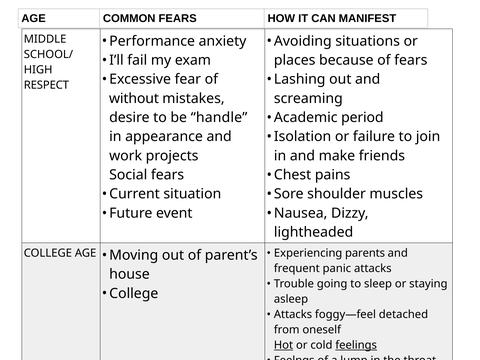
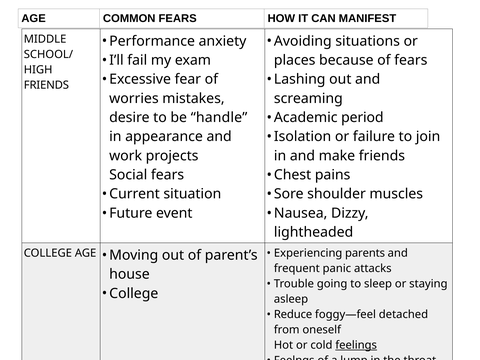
RESPECT at (46, 85): RESPECT -> FRIENDS
without: without -> worries
Attacks at (293, 315): Attacks -> Reduce
Hot underline: present -> none
